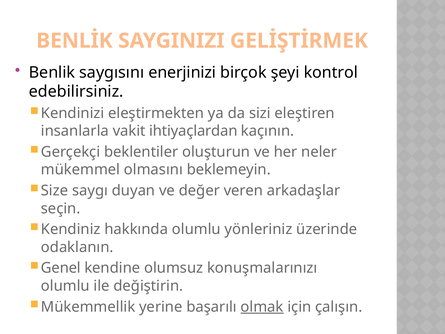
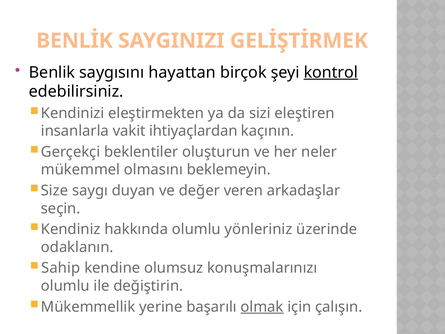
enerjinizi: enerjinizi -> hayattan
kontrol underline: none -> present
Genel: Genel -> Sahip
